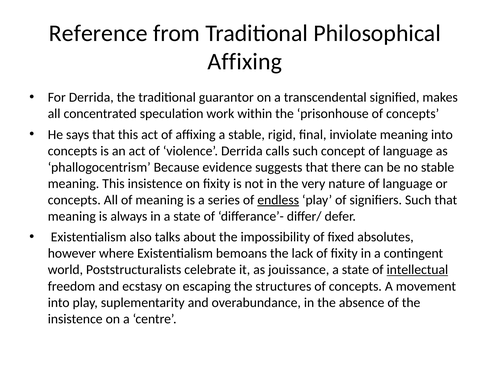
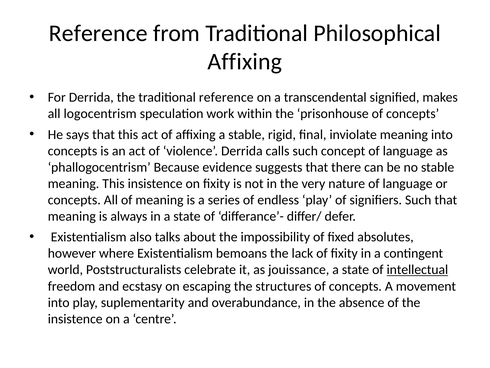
traditional guarantor: guarantor -> reference
concentrated: concentrated -> logocentrism
endless underline: present -> none
